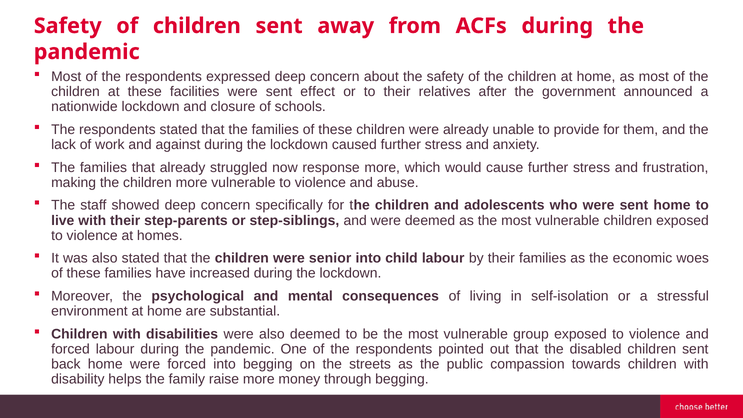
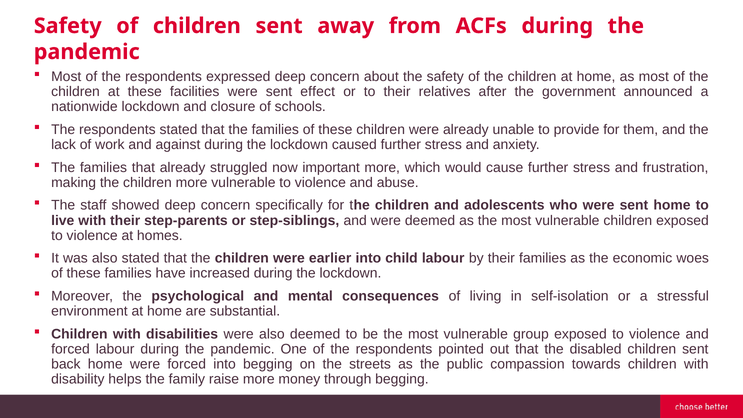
response: response -> important
senior: senior -> earlier
